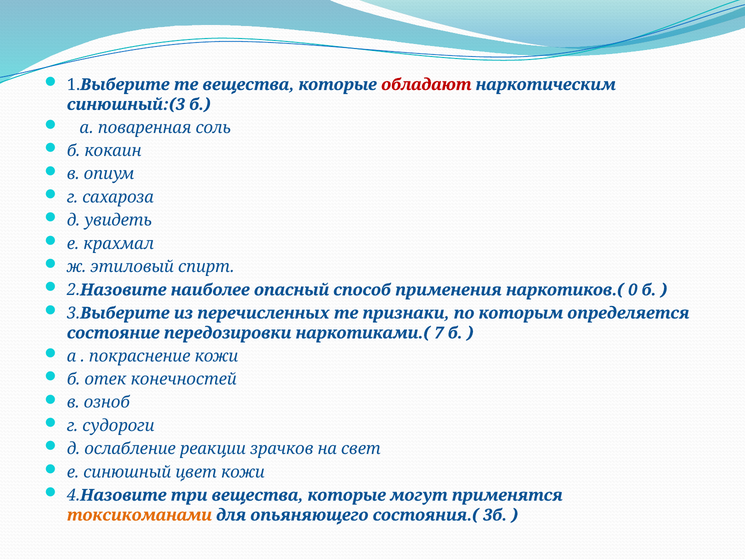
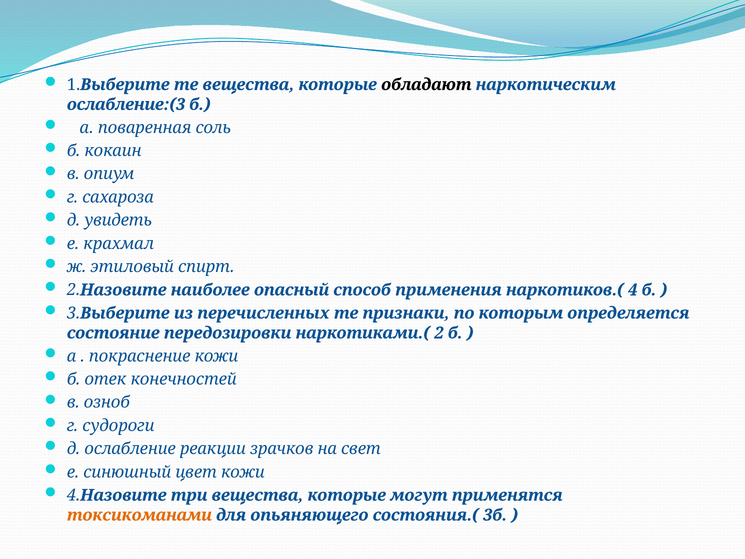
обладают colour: red -> black
синюшный:(3: синюшный:(3 -> ослабление:(3
0: 0 -> 4
7: 7 -> 2
